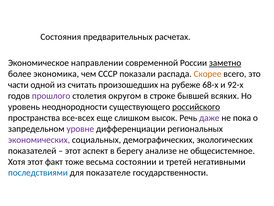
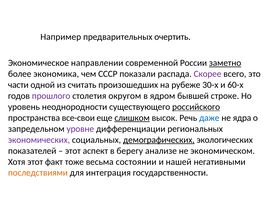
Состояния: Состояния -> Например
расчетах: расчетах -> очертить
Скорее colour: orange -> purple
68-х: 68-х -> 30-х
92-х: 92-х -> 60-х
строке: строке -> ядром
всяких: всяких -> строке
все-всех: все-всех -> все-свои
слишком underline: none -> present
даже colour: purple -> blue
пока: пока -> ядра
демографических underline: none -> present
общесистемное: общесистемное -> экономическом
третей: третей -> нашей
последствиями colour: blue -> orange
показателе: показателе -> интеграция
